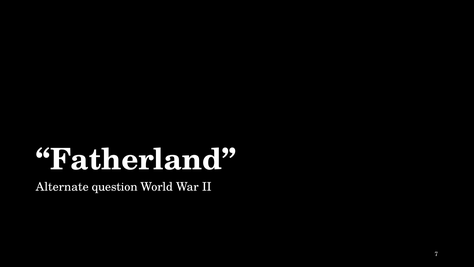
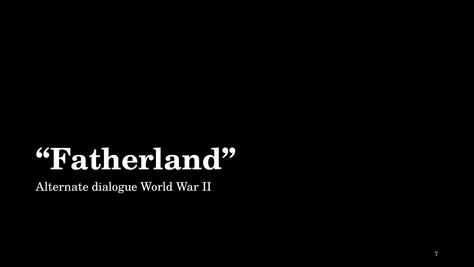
question: question -> dialogue
